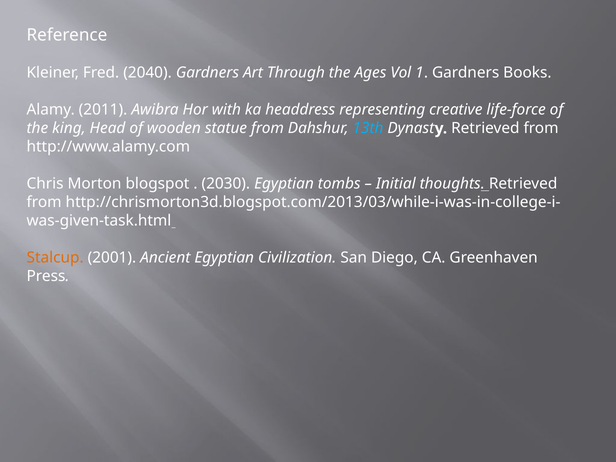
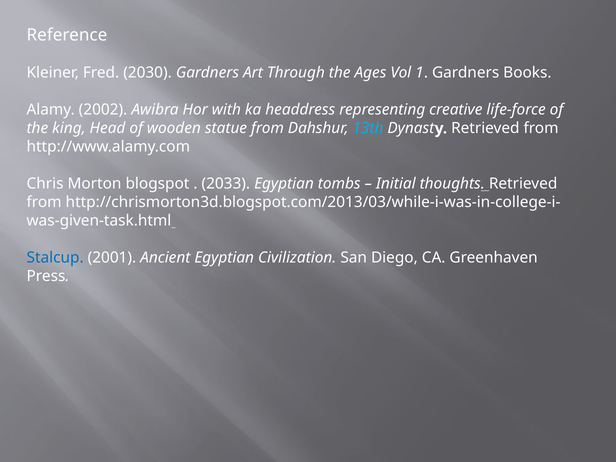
2040: 2040 -> 2030
2011: 2011 -> 2002
2030: 2030 -> 2033
Stalcup colour: orange -> blue
